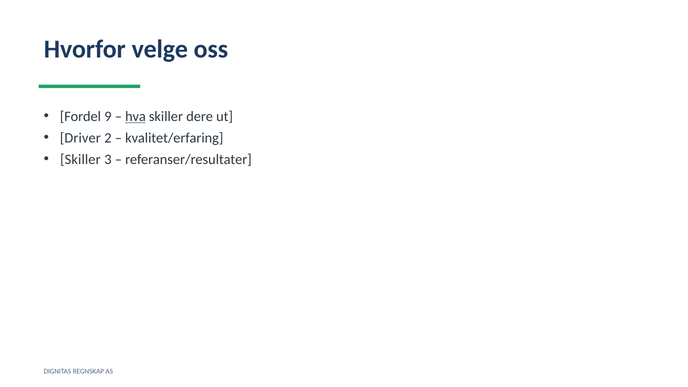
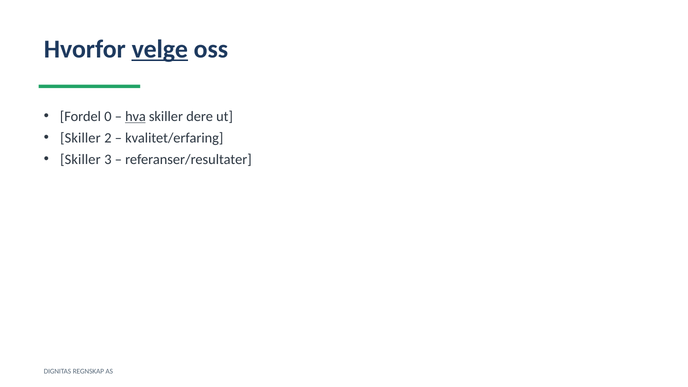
velge underline: none -> present
9: 9 -> 0
Driver at (80, 138): Driver -> Skiller
